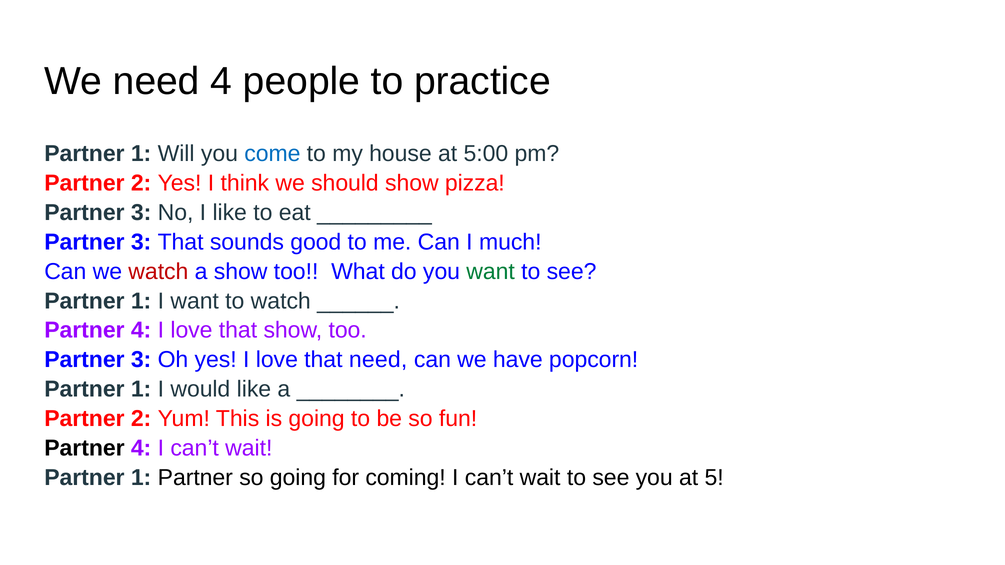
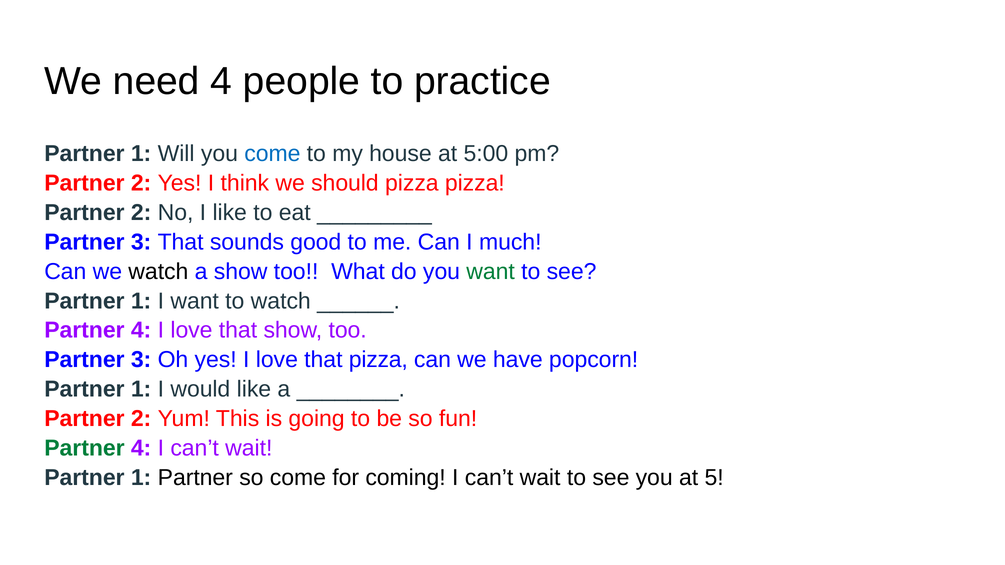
should show: show -> pizza
3 at (141, 213): 3 -> 2
watch at (158, 272) colour: red -> black
that need: need -> pizza
Partner at (84, 448) colour: black -> green
so going: going -> come
